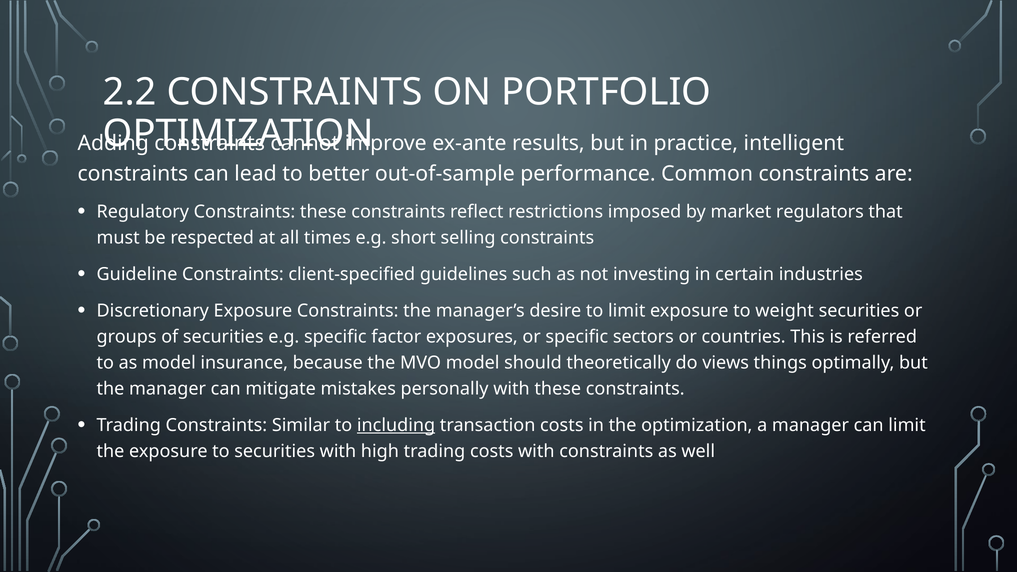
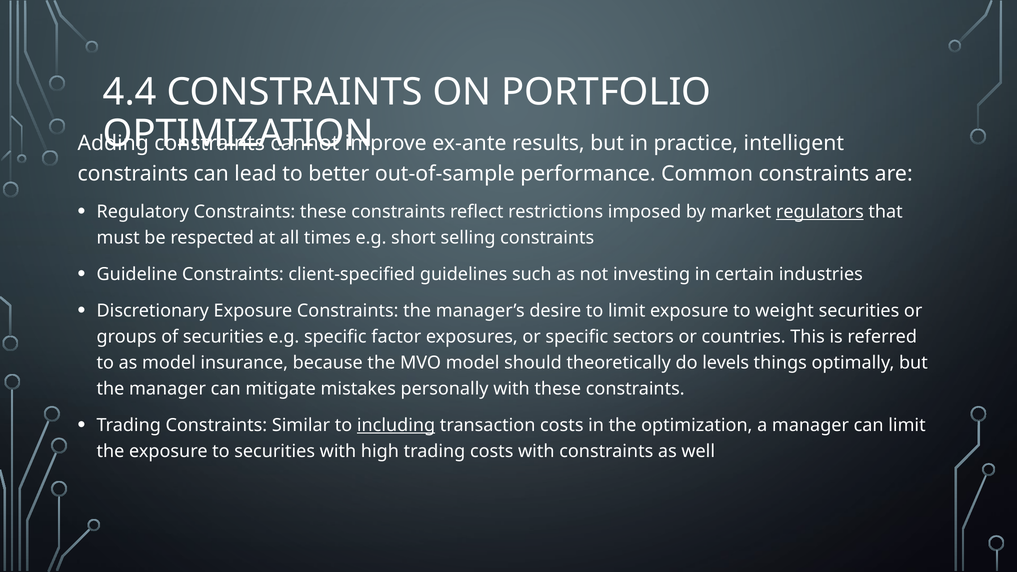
2.2: 2.2 -> 4.4
regulators underline: none -> present
views: views -> levels
